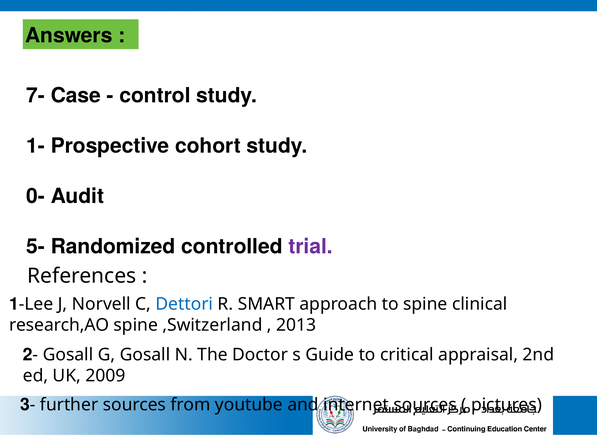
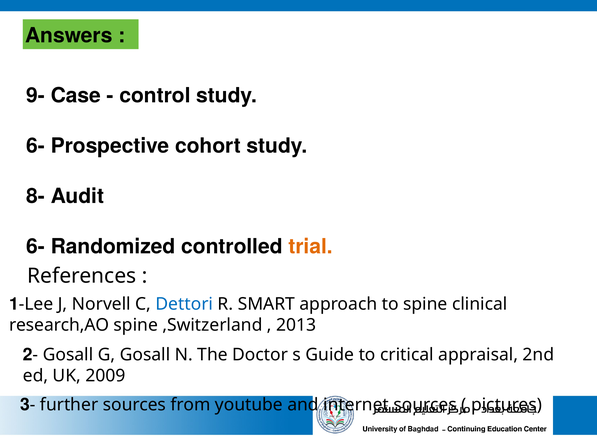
7-: 7- -> 9-
1- at (36, 146): 1- -> 6-
0-: 0- -> 8-
5- at (36, 246): 5- -> 6-
trial colour: purple -> orange
